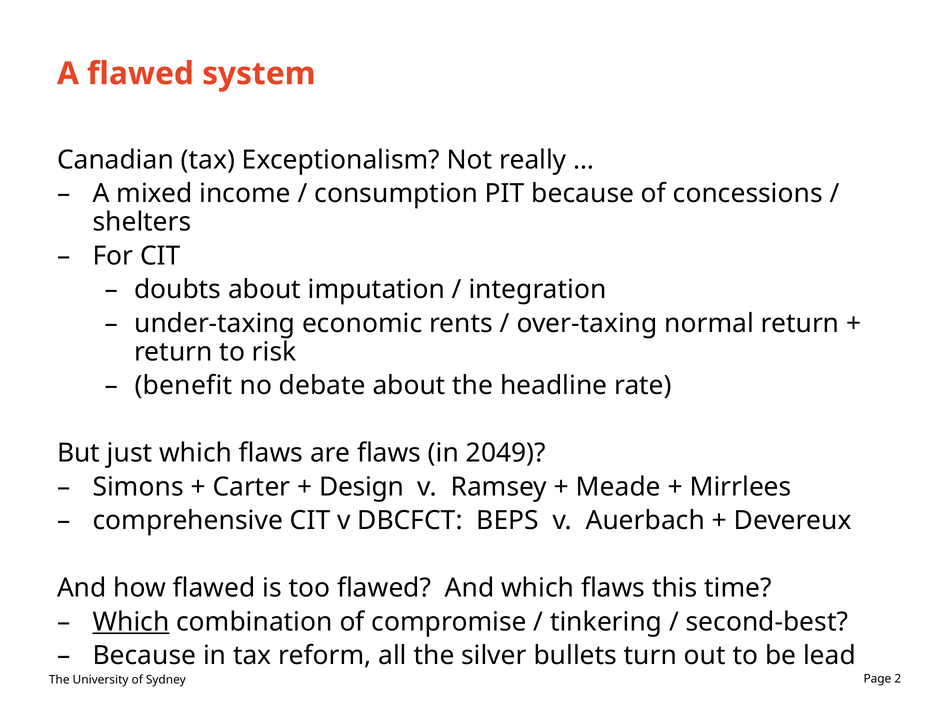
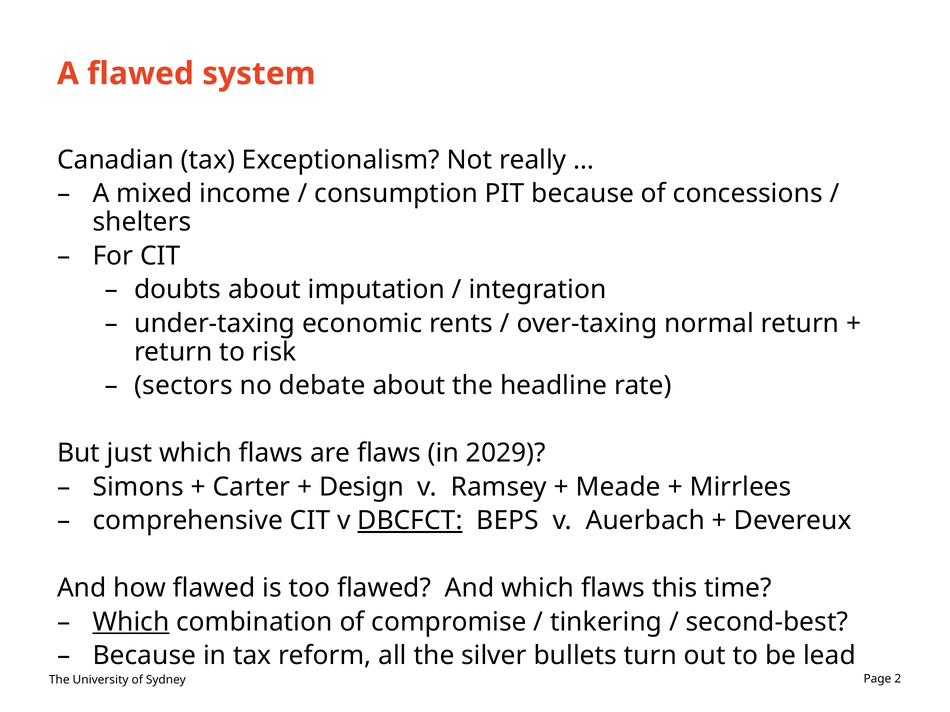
benefit: benefit -> sectors
2049: 2049 -> 2029
DBCFCT underline: none -> present
